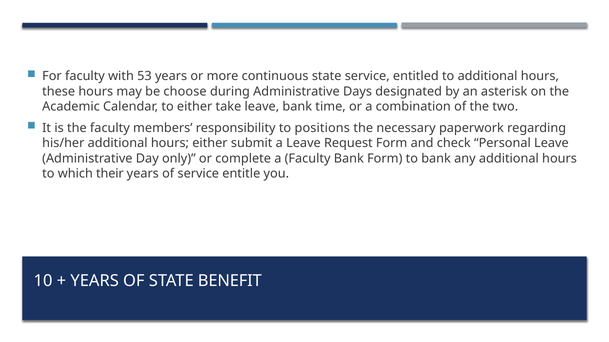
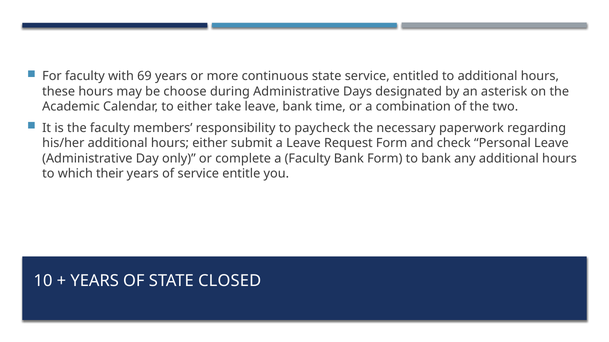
53: 53 -> 69
positions: positions -> paycheck
BENEFIT: BENEFIT -> CLOSED
